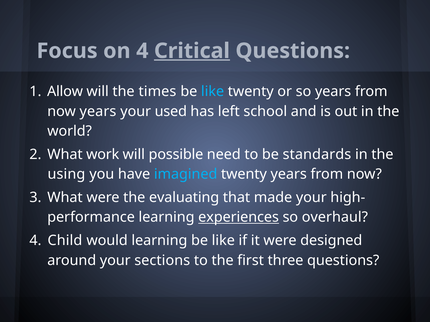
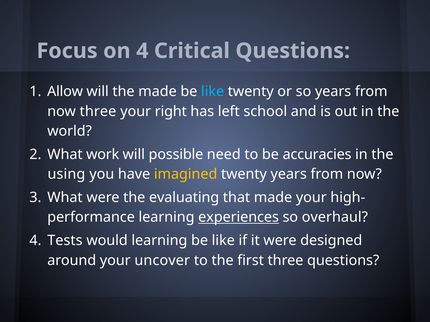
Critical underline: present -> none
the times: times -> made
now years: years -> three
used: used -> right
standards: standards -> accuracies
imagined colour: light blue -> yellow
Child: Child -> Tests
sections: sections -> uncover
